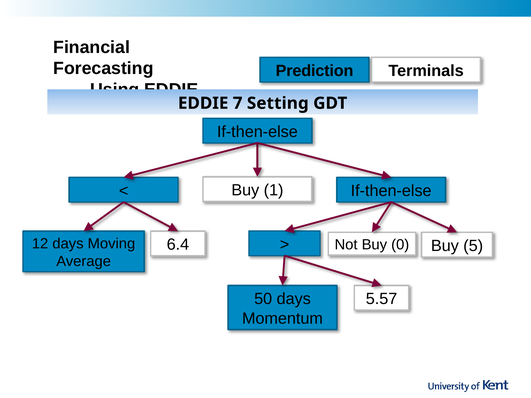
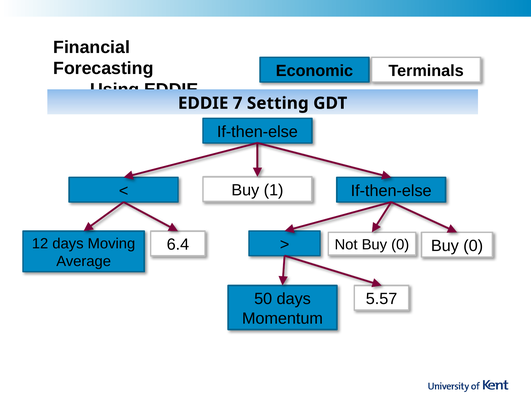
Prediction: Prediction -> Economic
0 Buy 5: 5 -> 0
